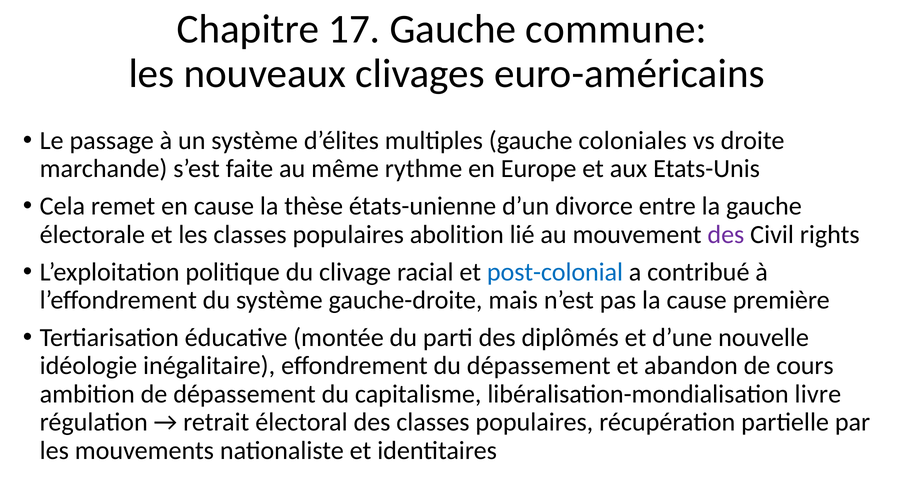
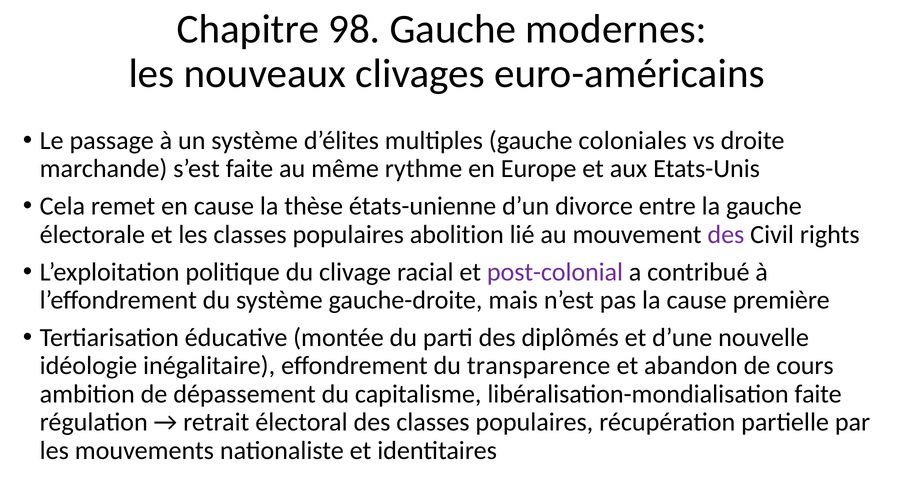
17: 17 -> 98
commune: commune -> modernes
post-colonial colour: blue -> purple
du dépassement: dépassement -> transparence
libéralisation-mondialisation livre: livre -> faite
